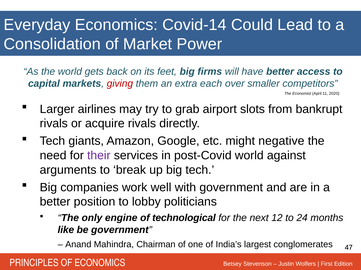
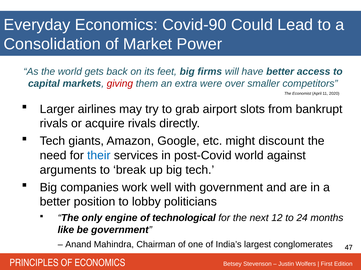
Covid-14: Covid-14 -> Covid-90
each: each -> were
negative: negative -> discount
their colour: purple -> blue
